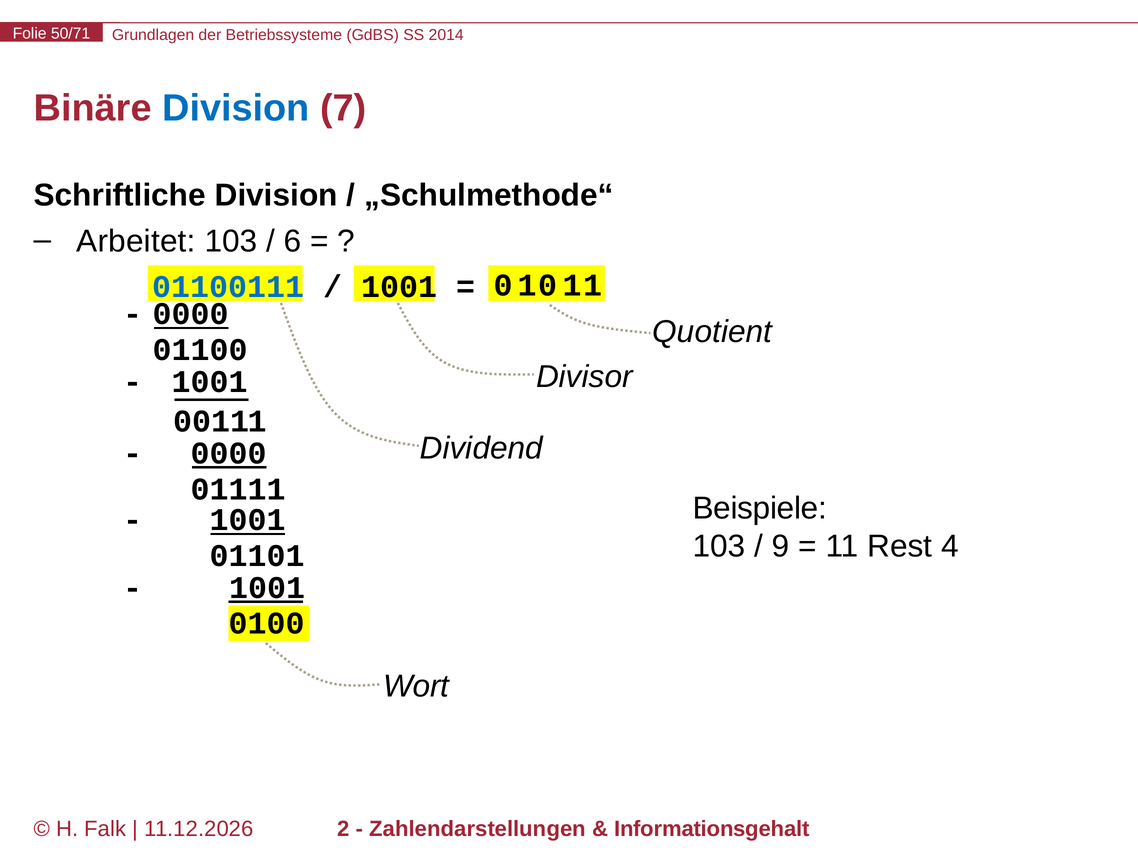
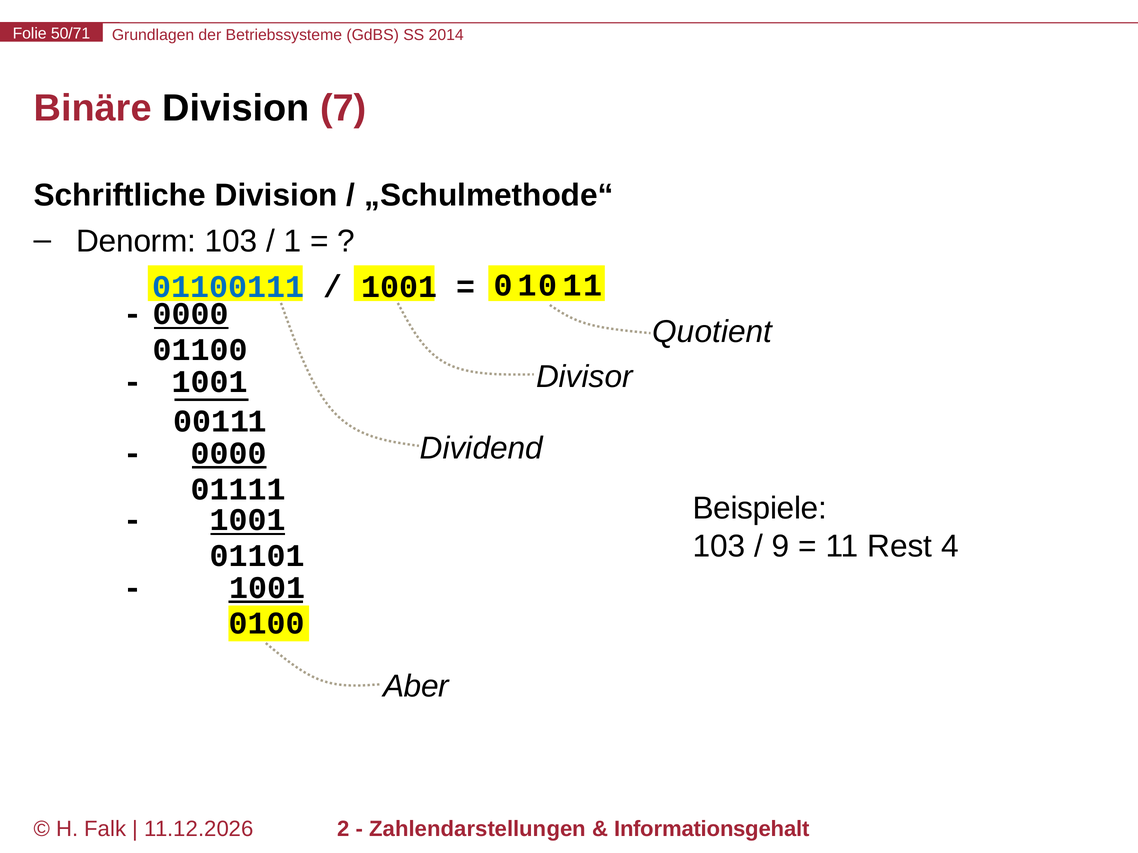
Division at (236, 108) colour: blue -> black
Arbeitet: Arbeitet -> Denorm
6 at (293, 241): 6 -> 1
Wort: Wort -> Aber
